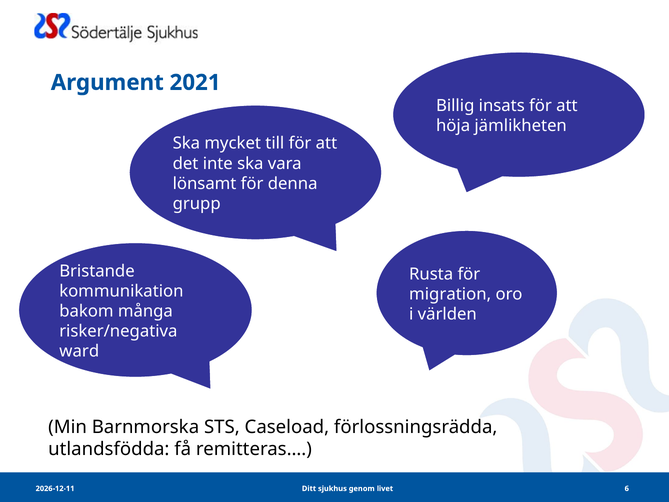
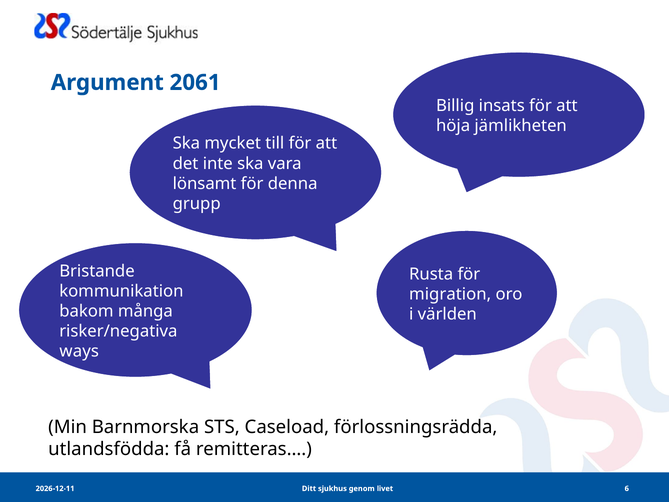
2021: 2021 -> 2061
ward: ward -> ways
